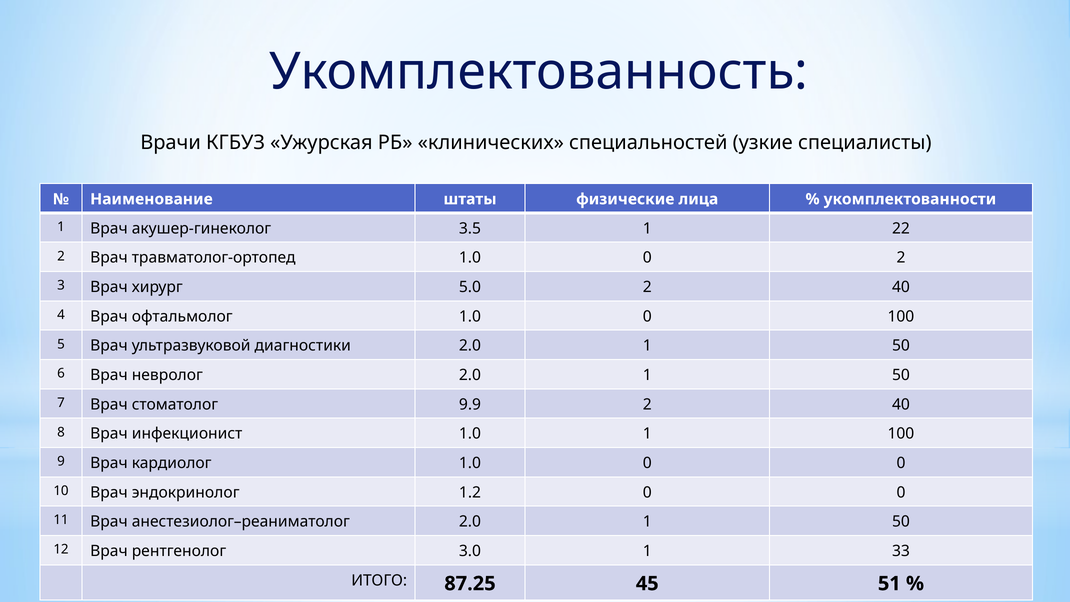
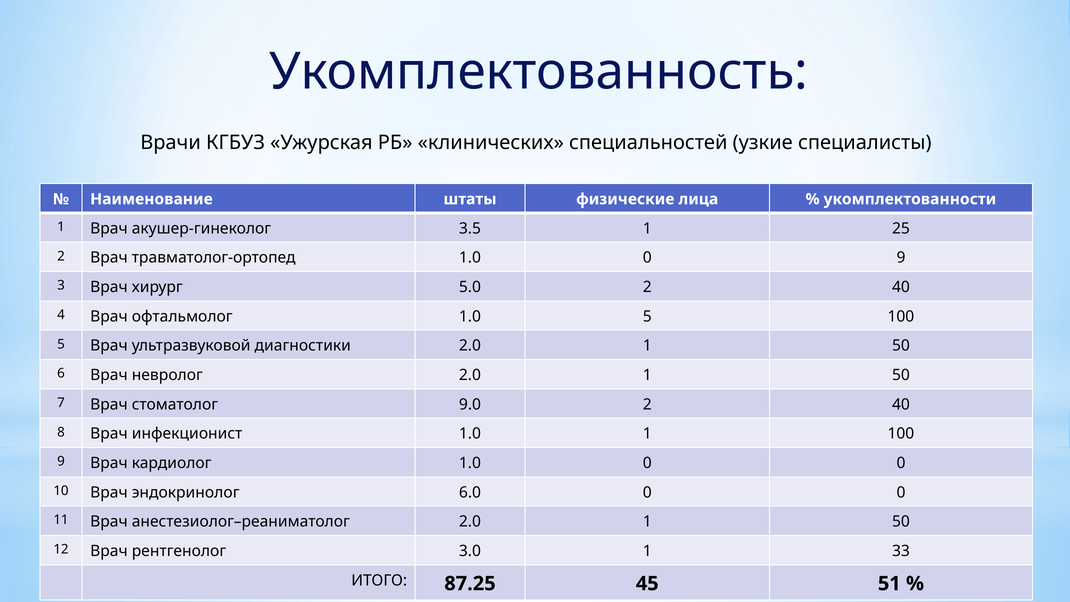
22: 22 -> 25
0 2: 2 -> 9
офтальмолог 1.0 0: 0 -> 5
9.9: 9.9 -> 9.0
1.2: 1.2 -> 6.0
